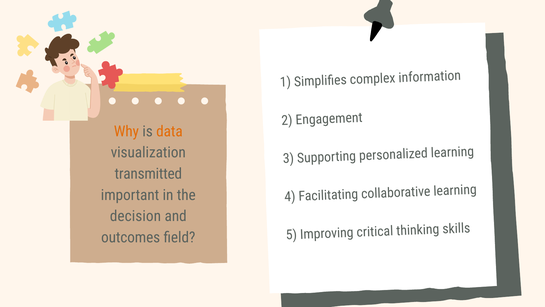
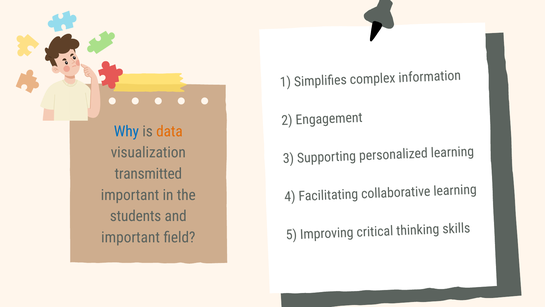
Why colour: orange -> blue
decision: decision -> students
outcomes at (131, 237): outcomes -> important
